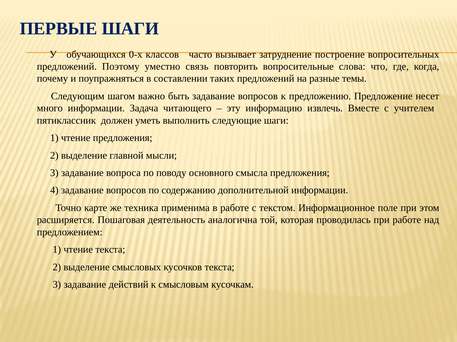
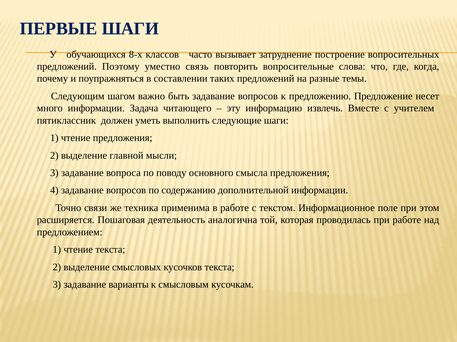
0-х: 0-х -> 8-х
карте: карте -> связи
действий: действий -> варианты
